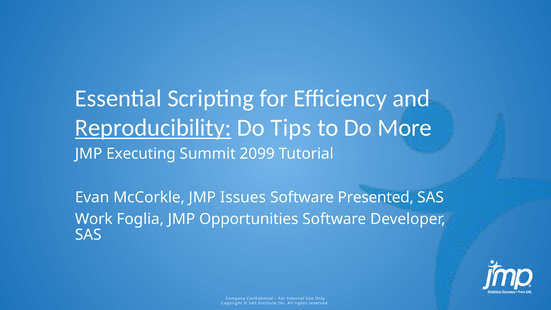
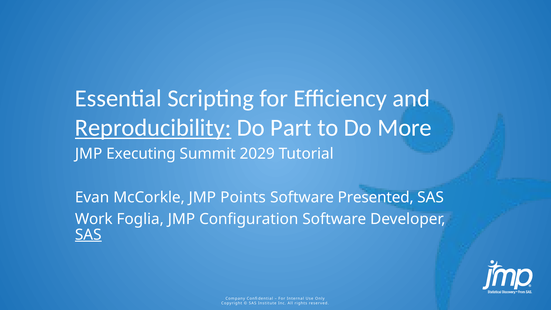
Tips: Tips -> Part
2099: 2099 -> 2029
Issues: Issues -> Points
Opportunities: Opportunities -> Configuration
SAS at (88, 235) underline: none -> present
